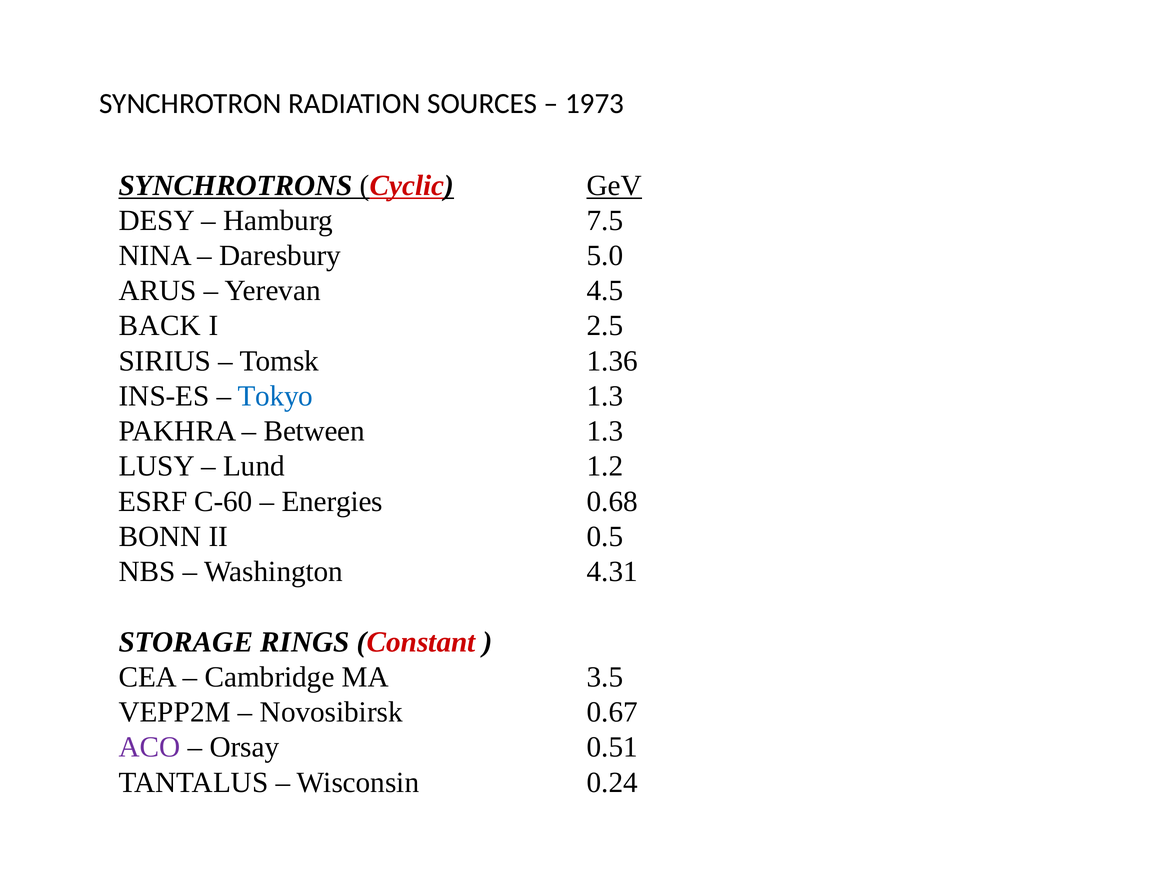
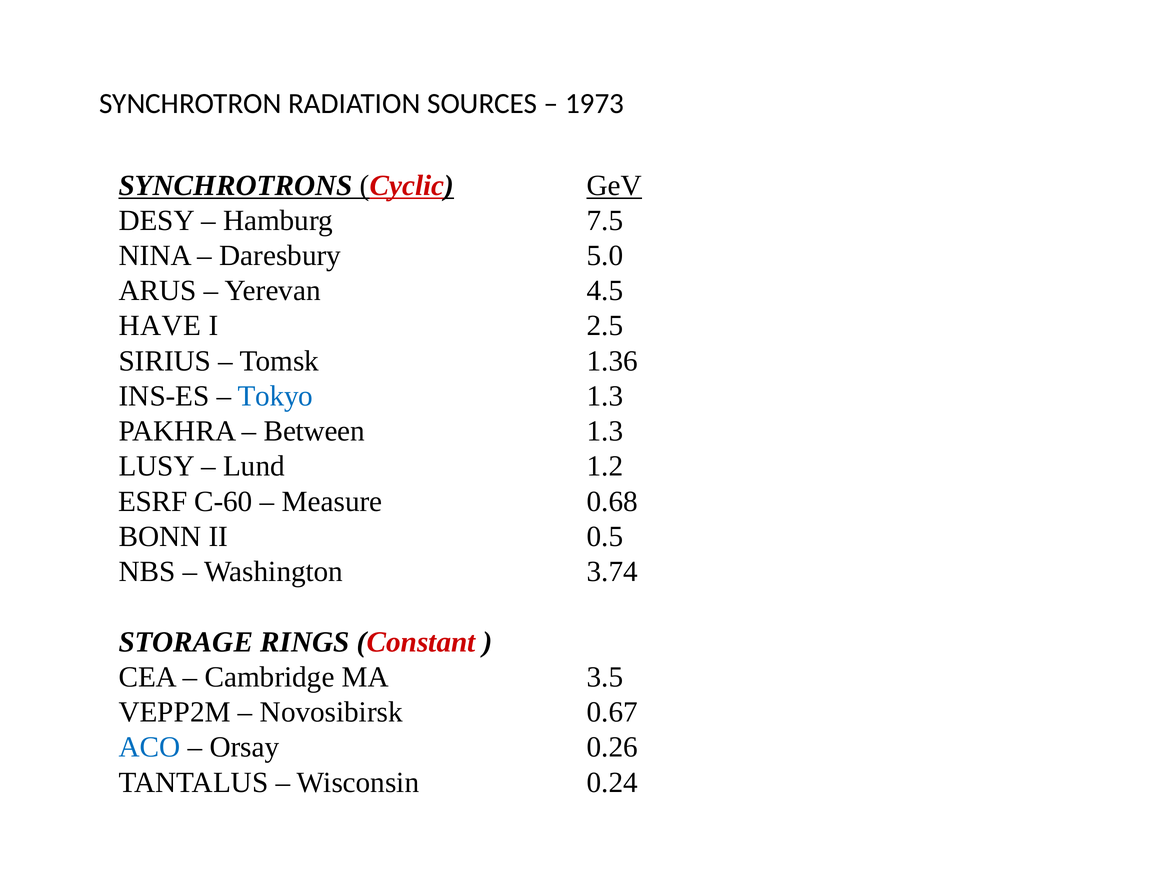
BACK: BACK -> HAVE
Energies: Energies -> Measure
4.31: 4.31 -> 3.74
ACO colour: purple -> blue
0.51: 0.51 -> 0.26
